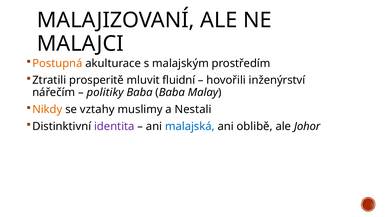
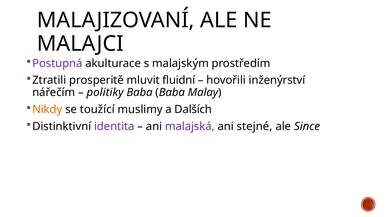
Postupná colour: orange -> purple
vztahy: vztahy -> toužící
Nestali: Nestali -> Dalších
malajská colour: blue -> purple
oblibě: oblibě -> stejné
Johor: Johor -> Since
